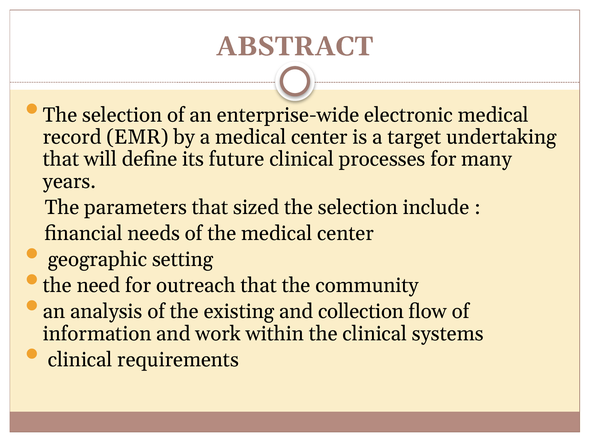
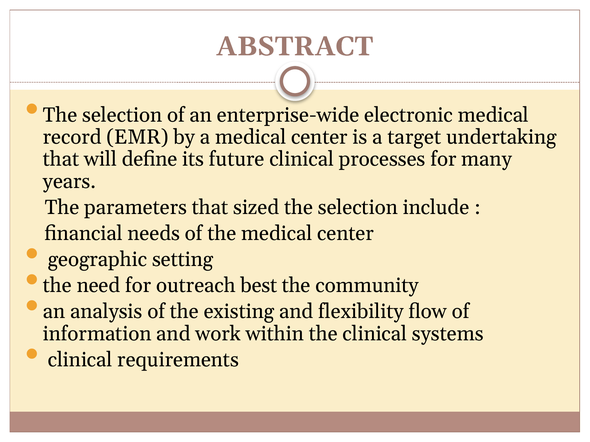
outreach that: that -> best
collection: collection -> flexibility
